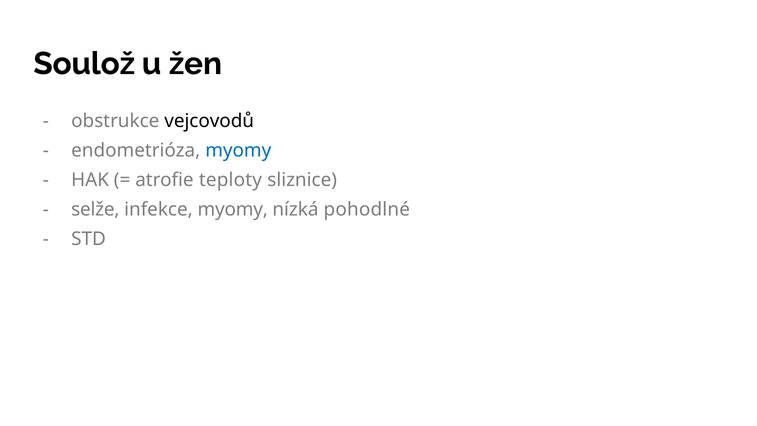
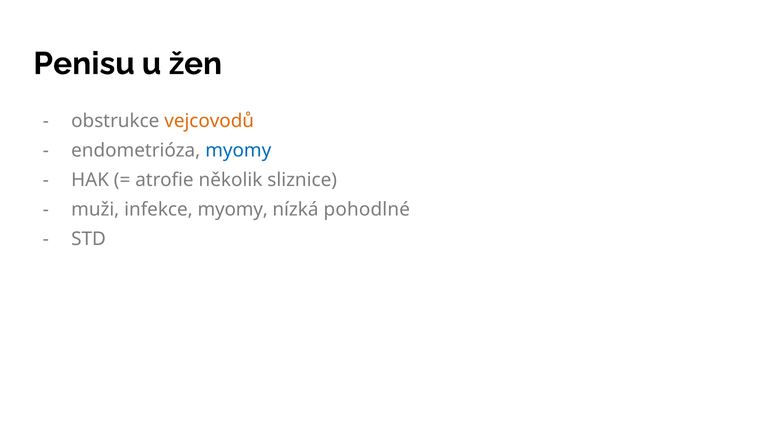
Soulož: Soulož -> Penisu
vejcovodů colour: black -> orange
teploty: teploty -> několik
selže: selže -> muži
